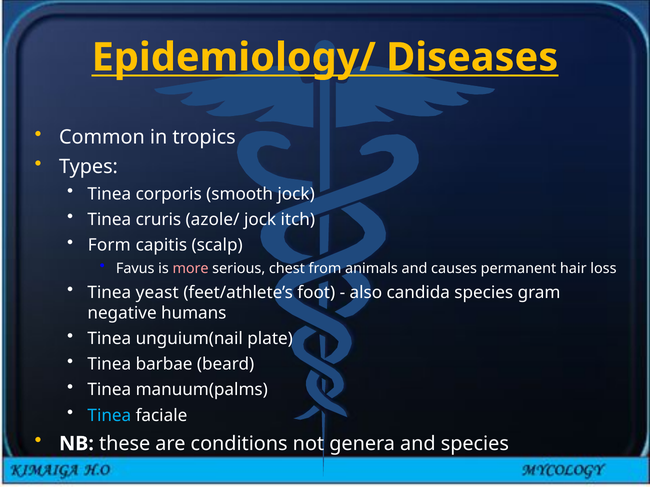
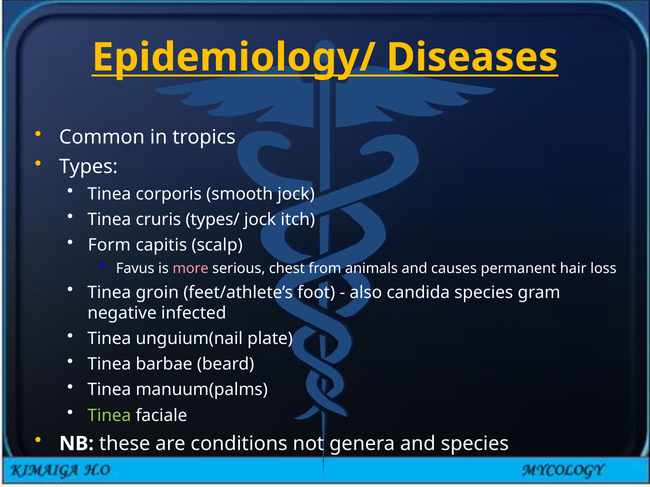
azole/: azole/ -> types/
yeast: yeast -> groin
humans: humans -> infected
Tinea at (109, 416) colour: light blue -> light green
